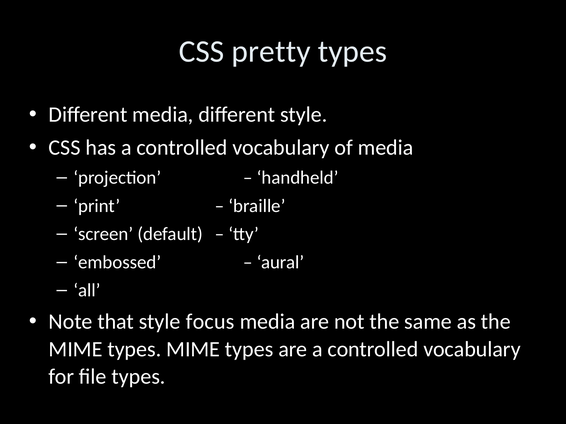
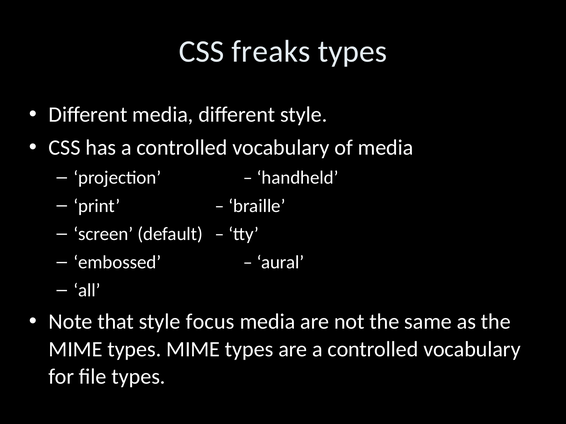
pretty: pretty -> freaks
